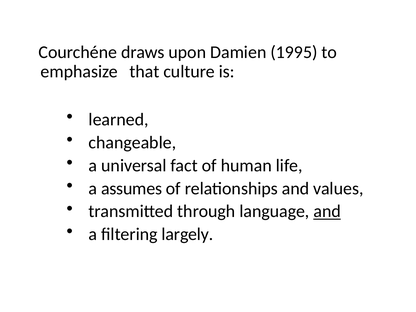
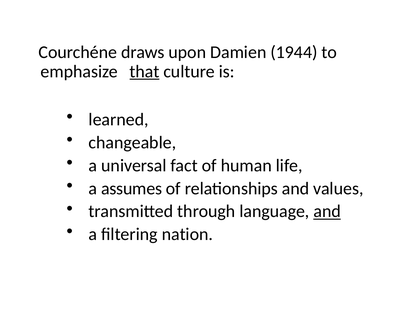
1995: 1995 -> 1944
that underline: none -> present
largely: largely -> nation
